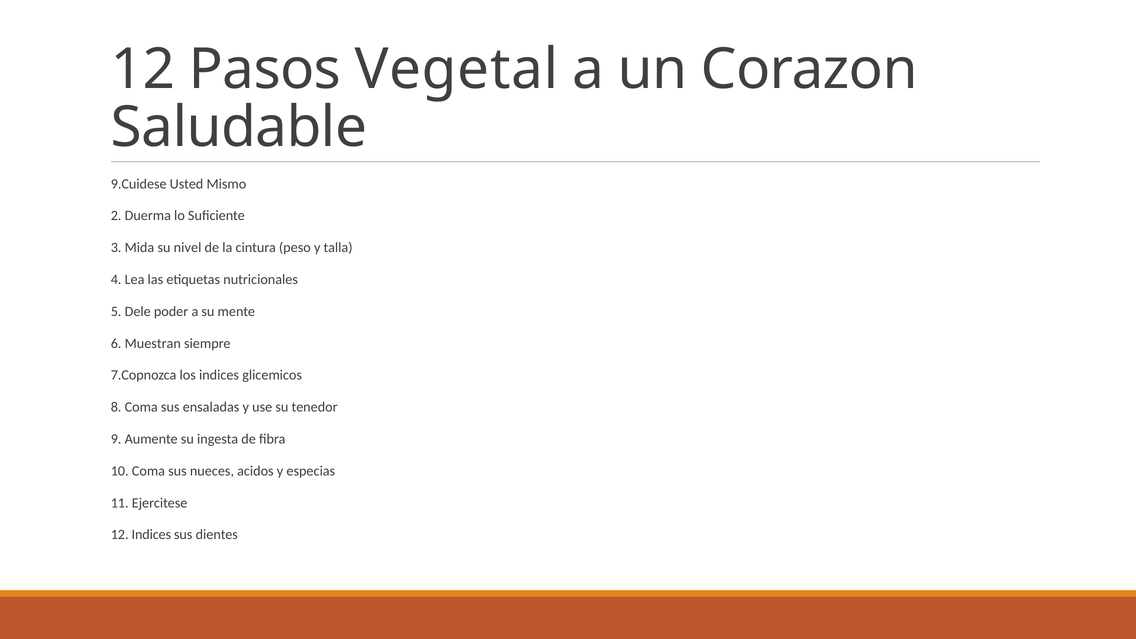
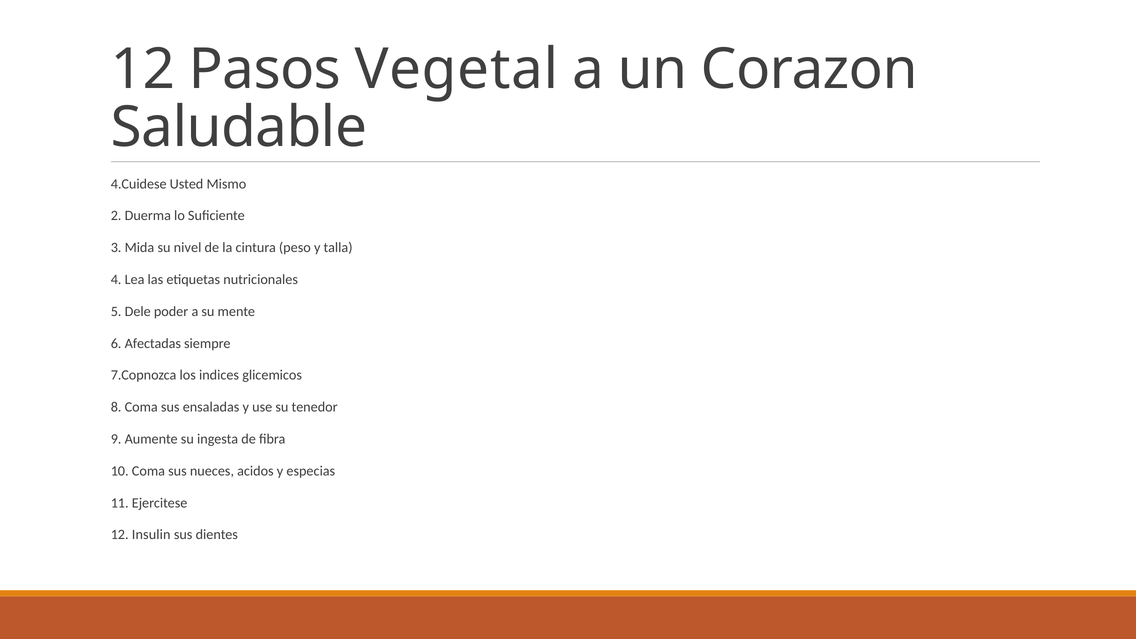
9.Cuidese: 9.Cuidese -> 4.Cuidese
Muestran: Muestran -> Afectadas
12 Indices: Indices -> Insulin
